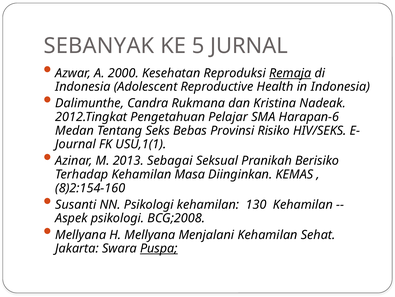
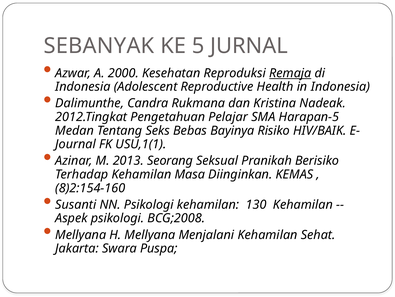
Harapan-6: Harapan-6 -> Harapan-5
Provinsi: Provinsi -> Bayinya
HIV/SEKS: HIV/SEKS -> HIV/BAIK
Sebagai: Sebagai -> Seorang
Puspa underline: present -> none
